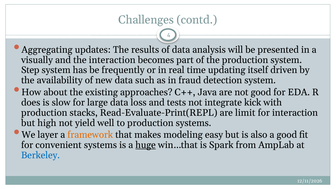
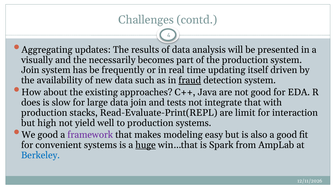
the interaction: interaction -> necessarily
Step at (30, 70): Step -> Join
fraud underline: none -> present
data loss: loss -> join
integrate kick: kick -> that
We layer: layer -> good
framework colour: orange -> purple
